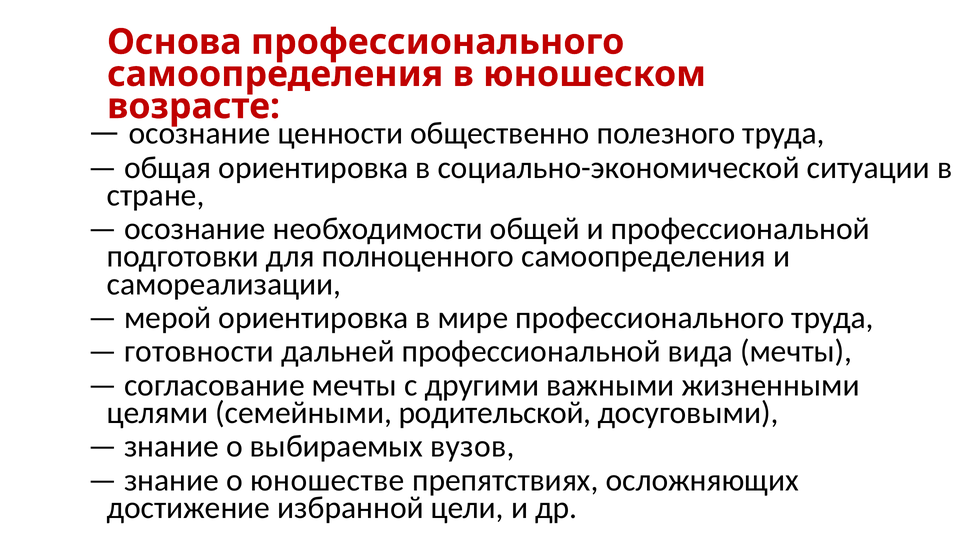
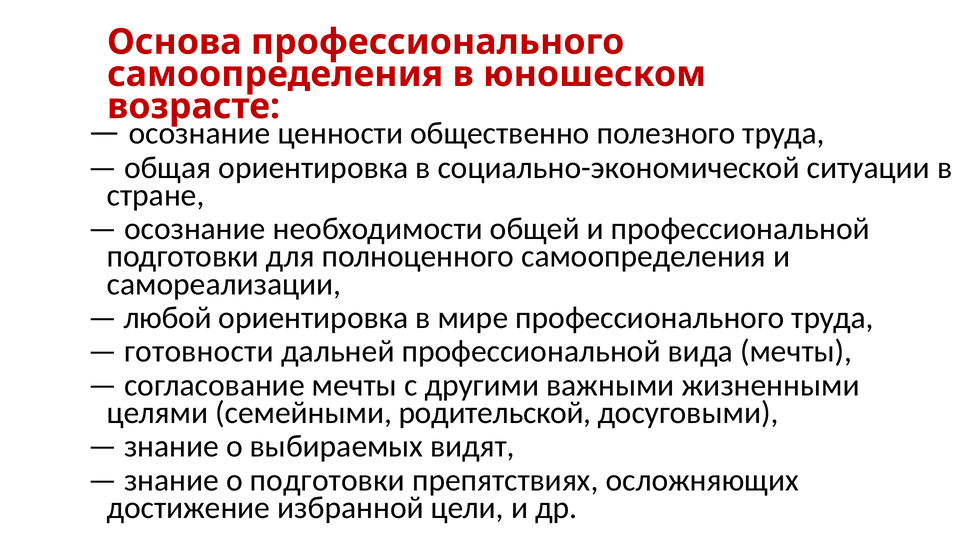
мерой: мерой -> любой
вузов: вузов -> видят
о юношестве: юношестве -> подготовки
